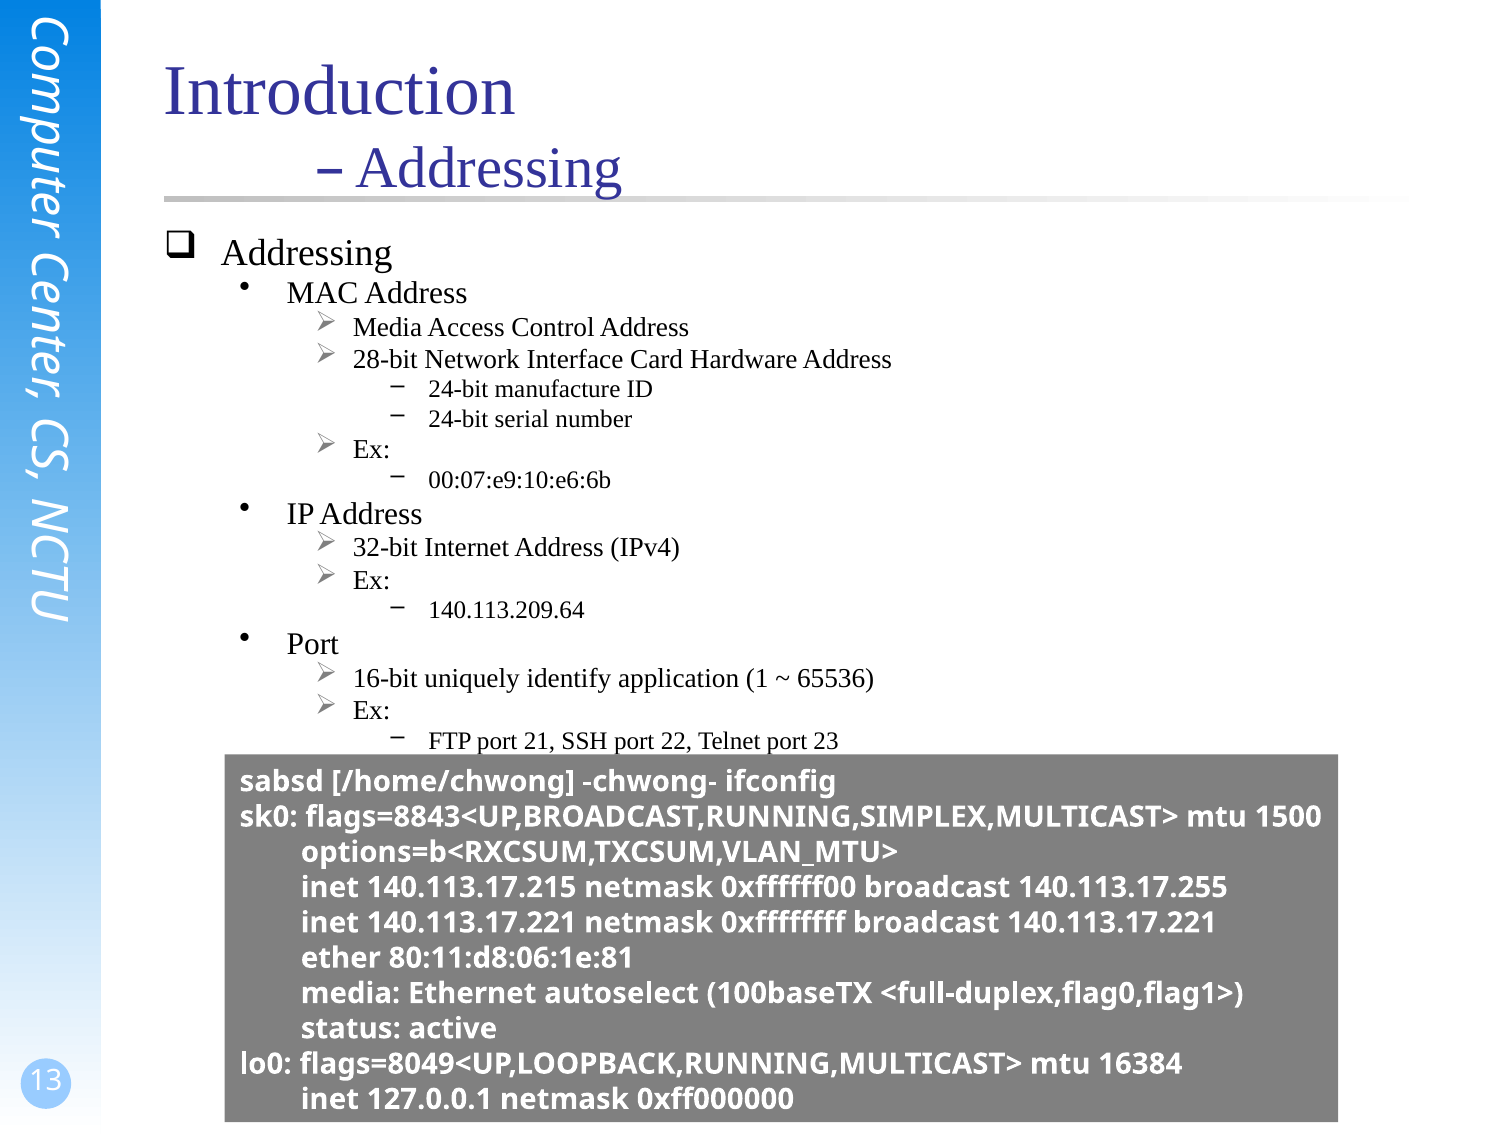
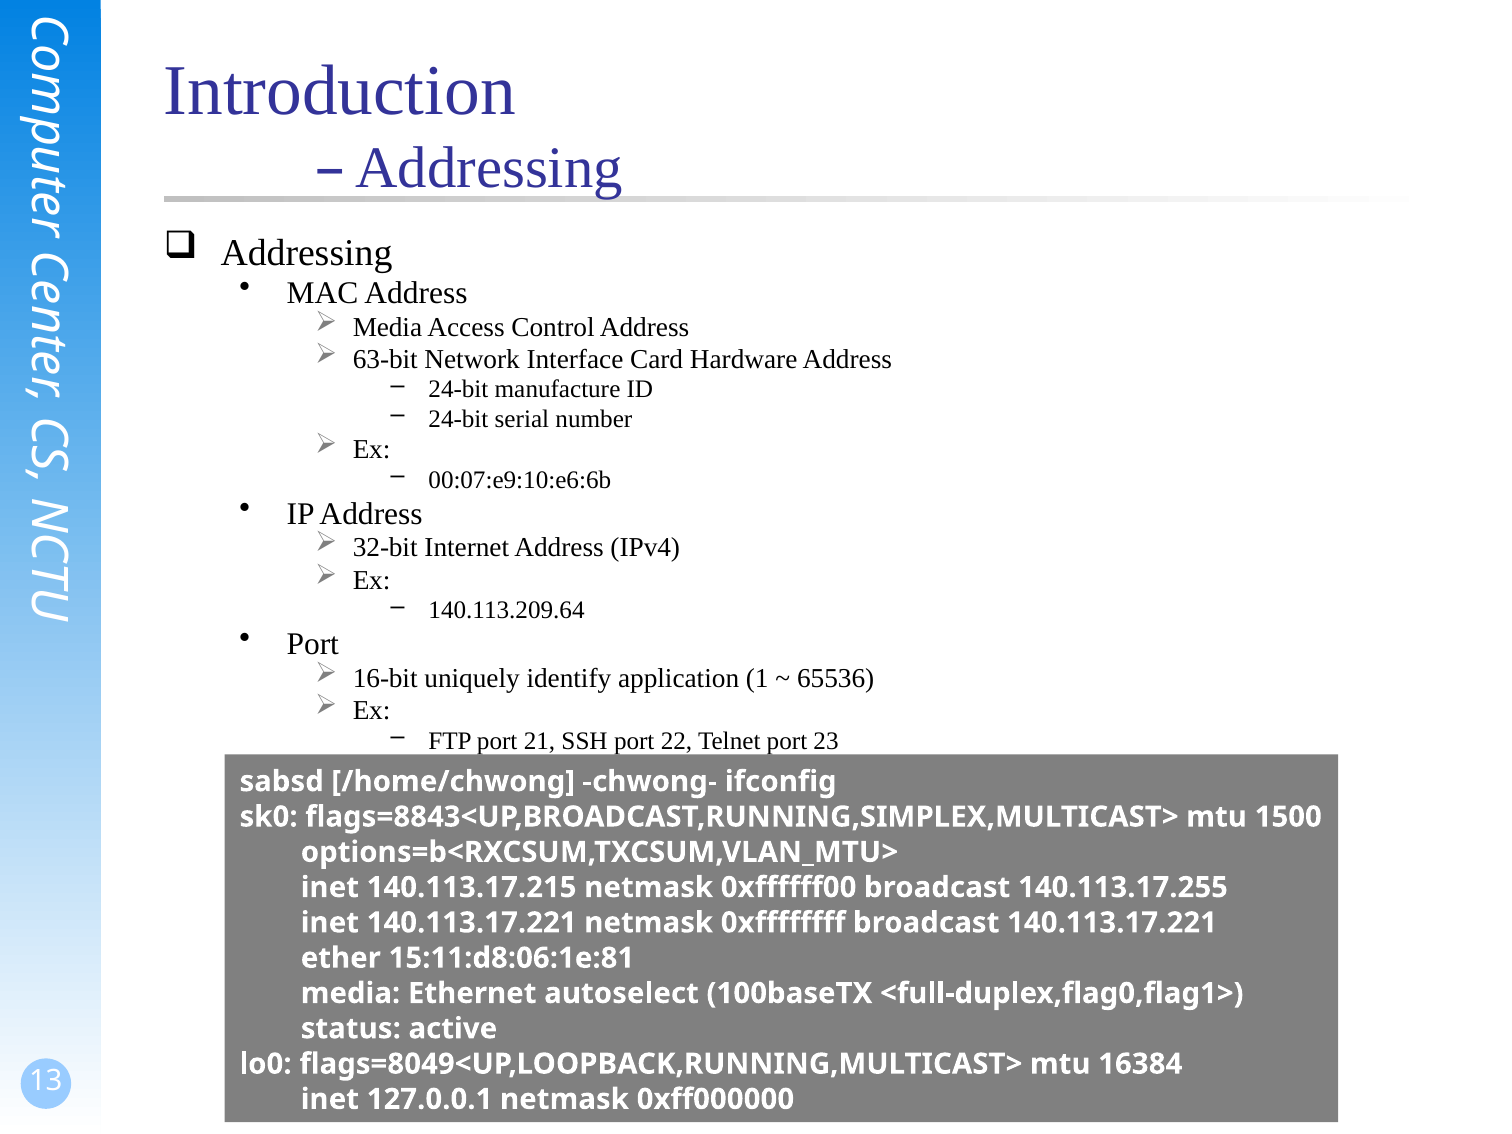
28-bit: 28-bit -> 63-bit
80:11:d8:06:1e:81: 80:11:d8:06:1e:81 -> 15:11:d8:06:1e:81
